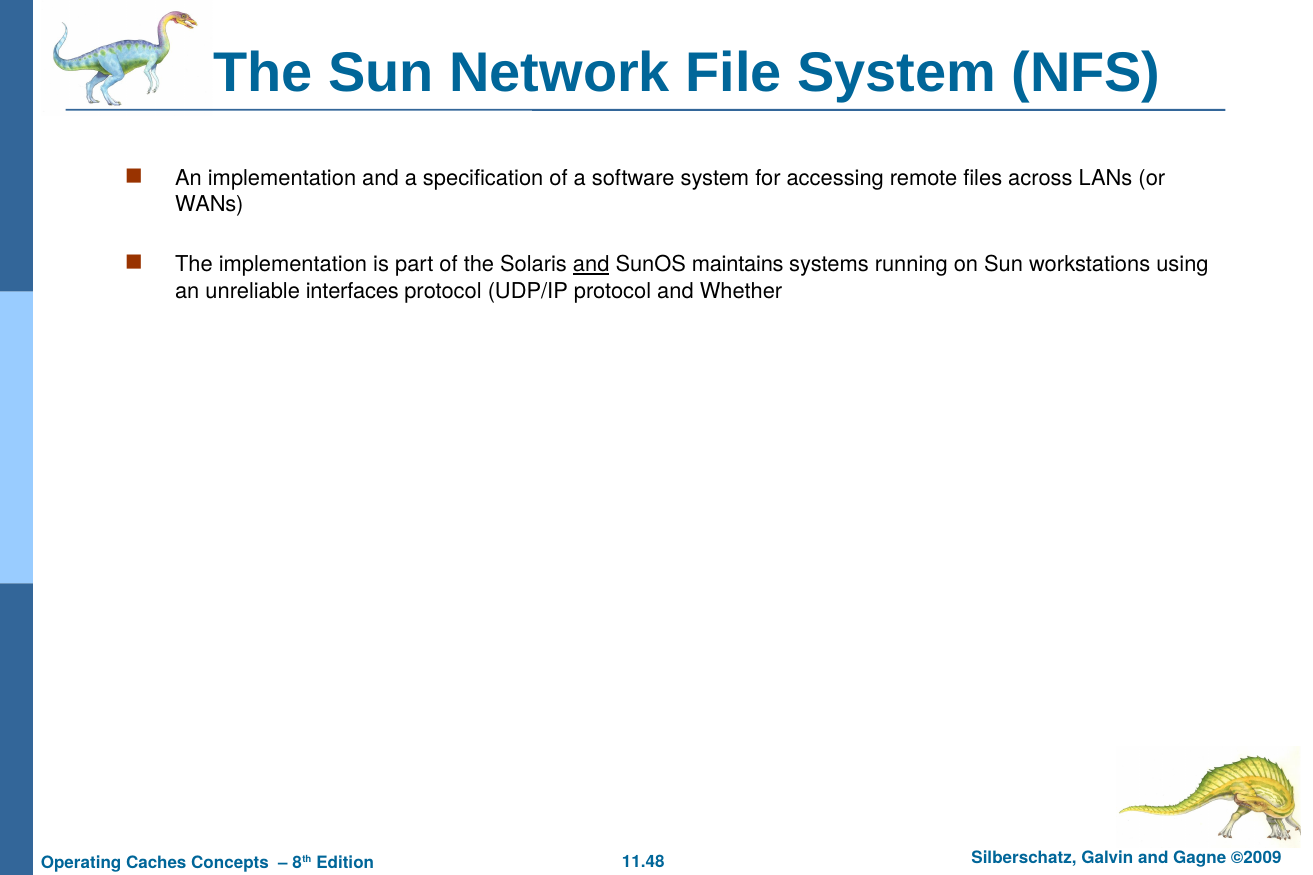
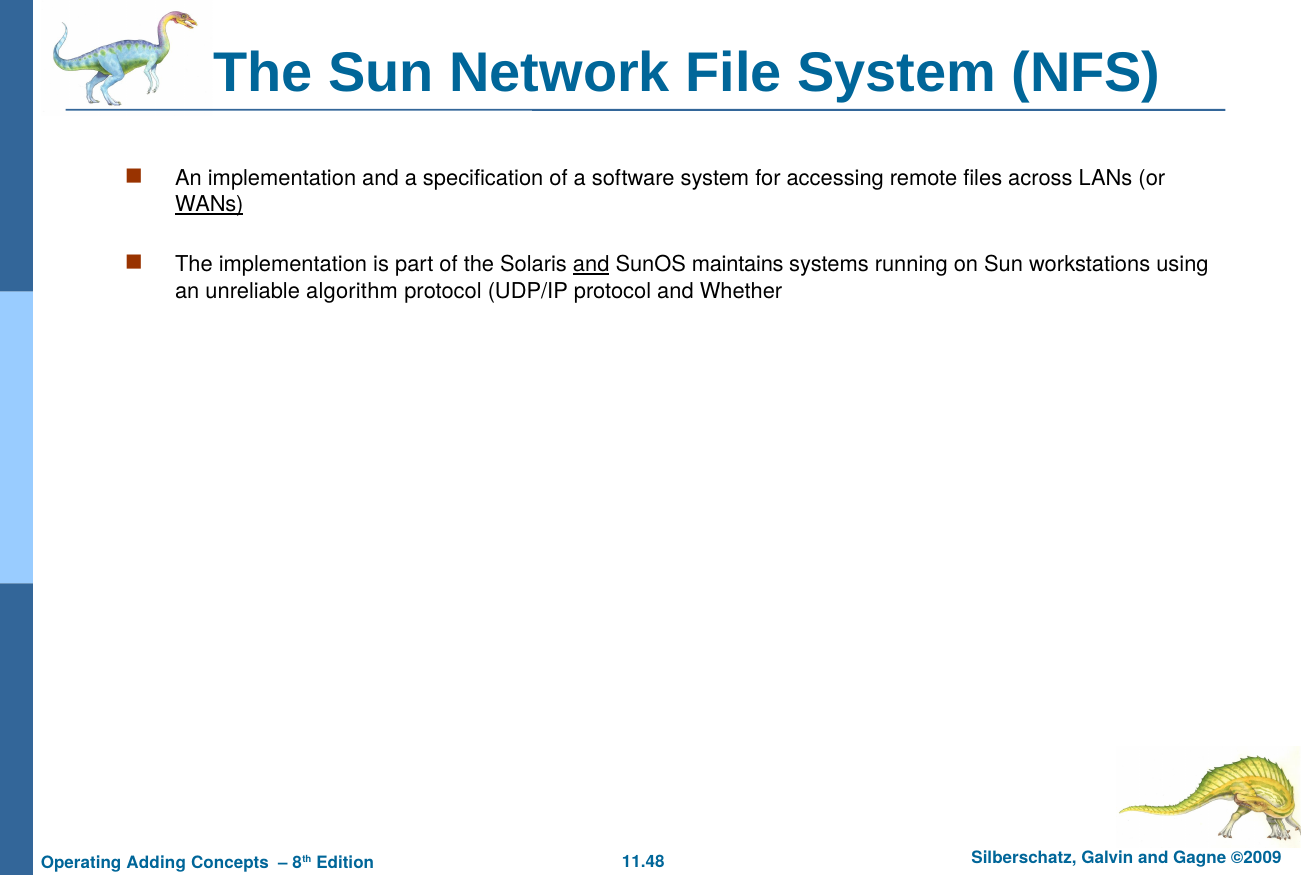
WANs underline: none -> present
interfaces: interfaces -> algorithm
Caches: Caches -> Adding
